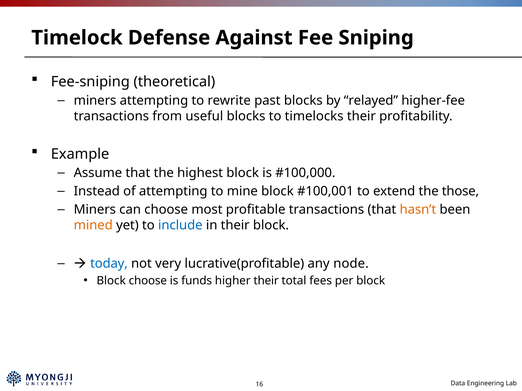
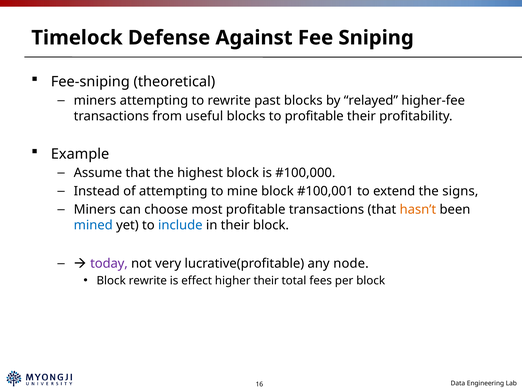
to timelocks: timelocks -> profitable
those: those -> signs
mined colour: orange -> blue
today colour: blue -> purple
Block choose: choose -> rewrite
funds: funds -> effect
